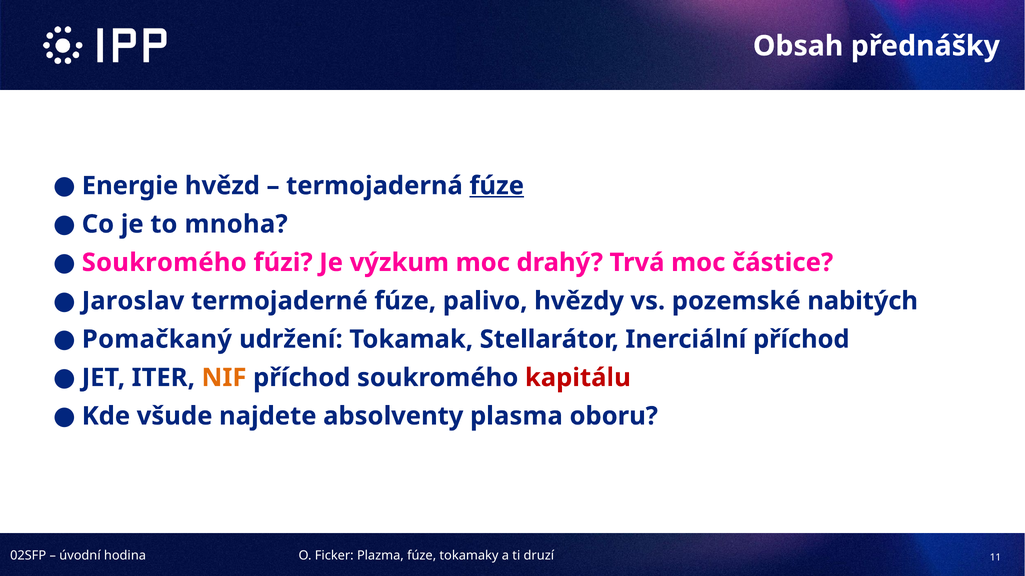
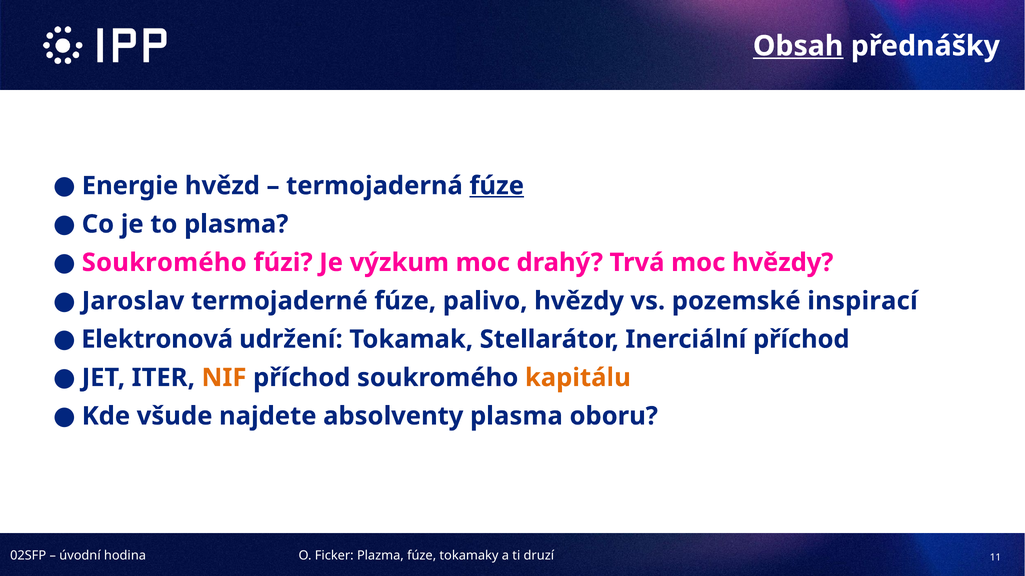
Obsah underline: none -> present
to mnoha: mnoha -> plasma
moc částice: částice -> hvězdy
nabitých: nabitých -> inspirací
Pomačkaný: Pomačkaný -> Elektronová
kapitálu colour: red -> orange
